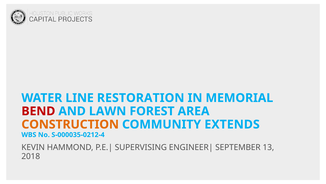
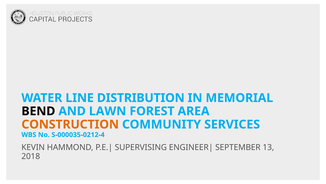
RESTORATION: RESTORATION -> DISTRIBUTION
BEND colour: red -> black
EXTENDS: EXTENDS -> SERVICES
